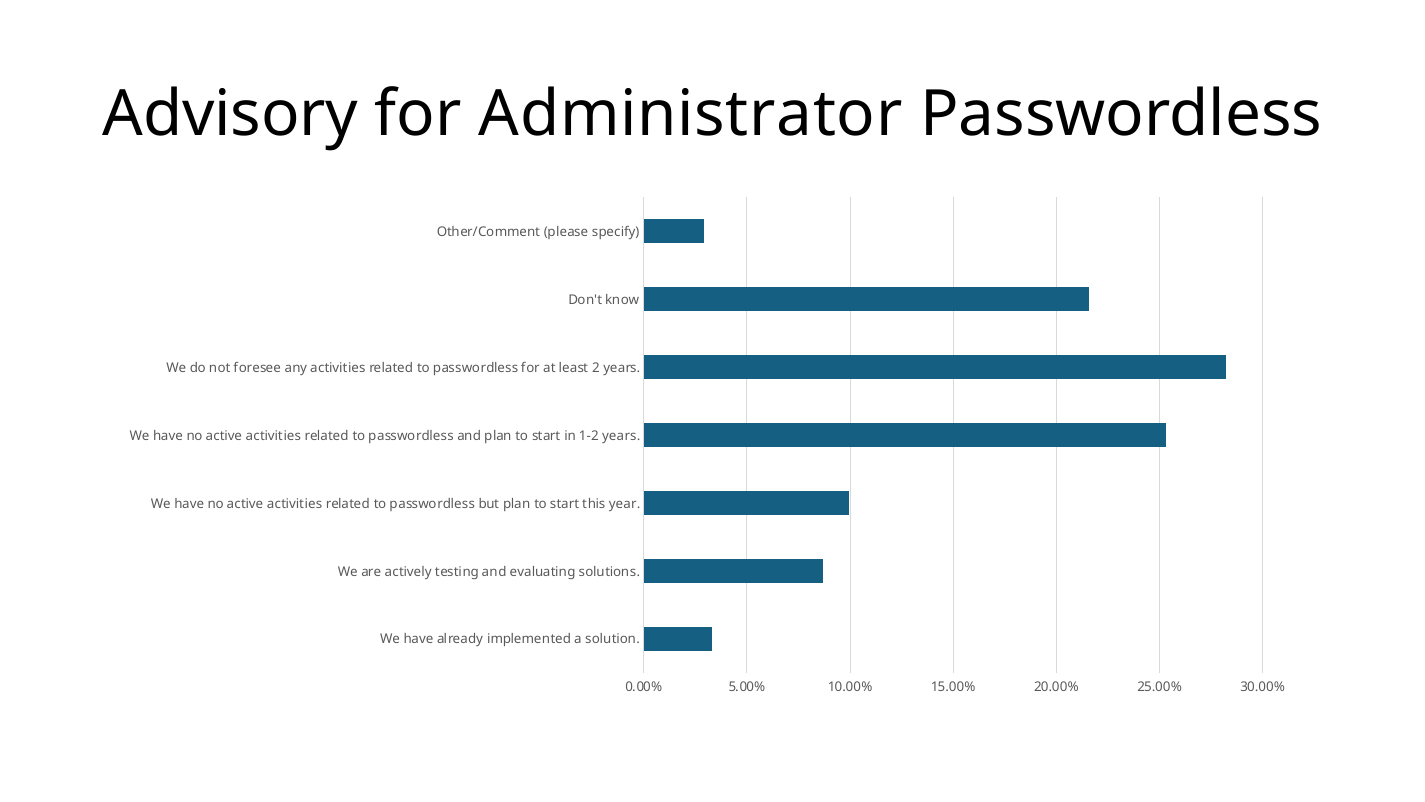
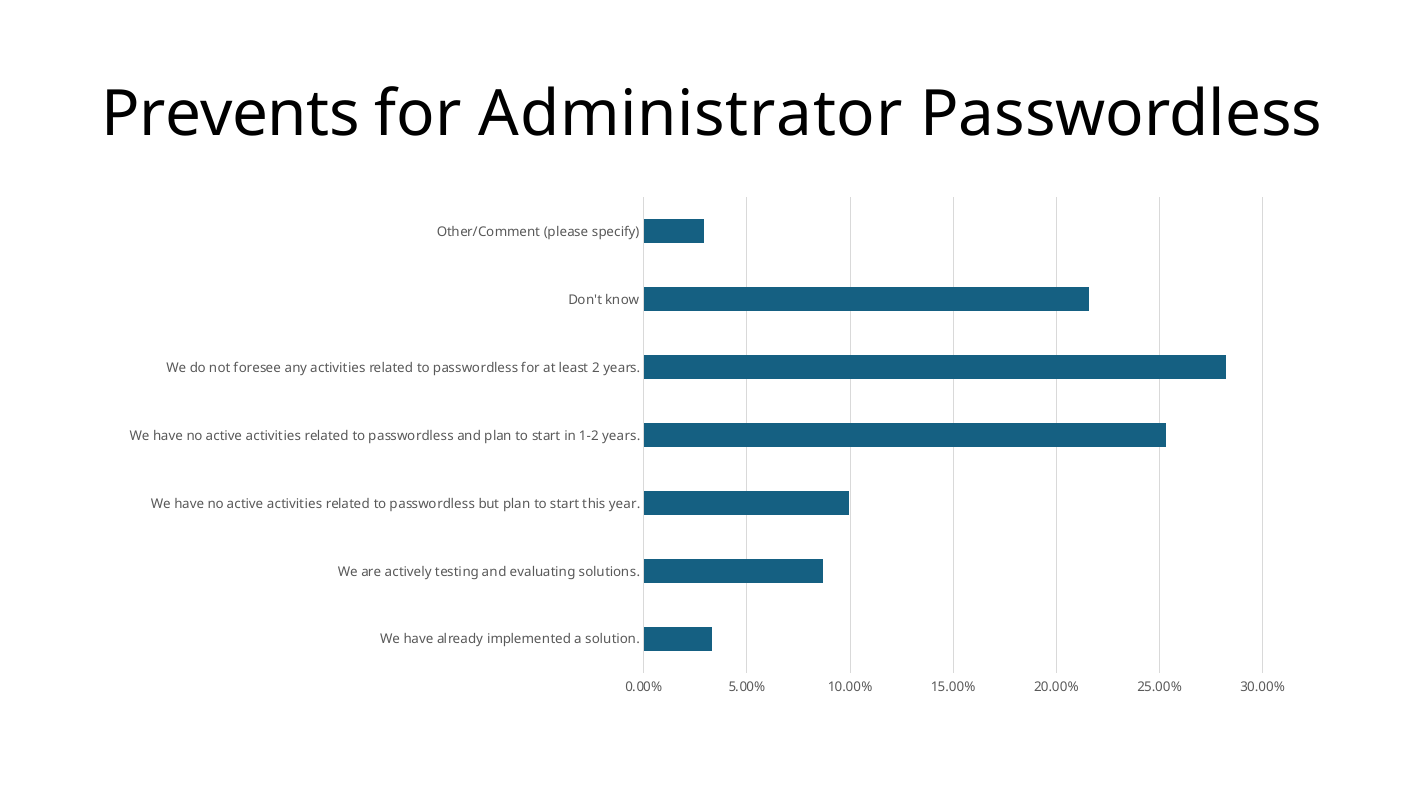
Advisory: Advisory -> Prevents
